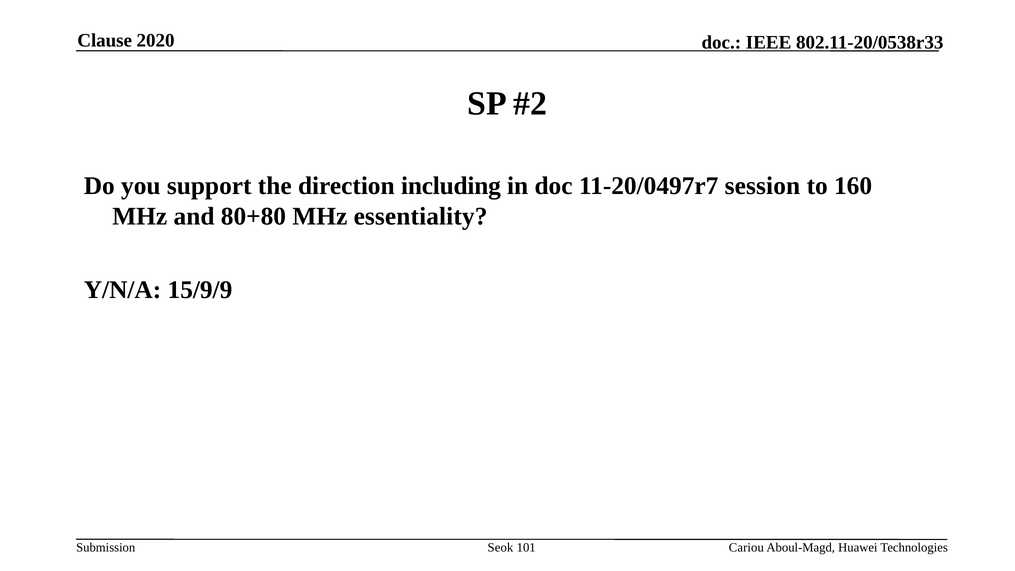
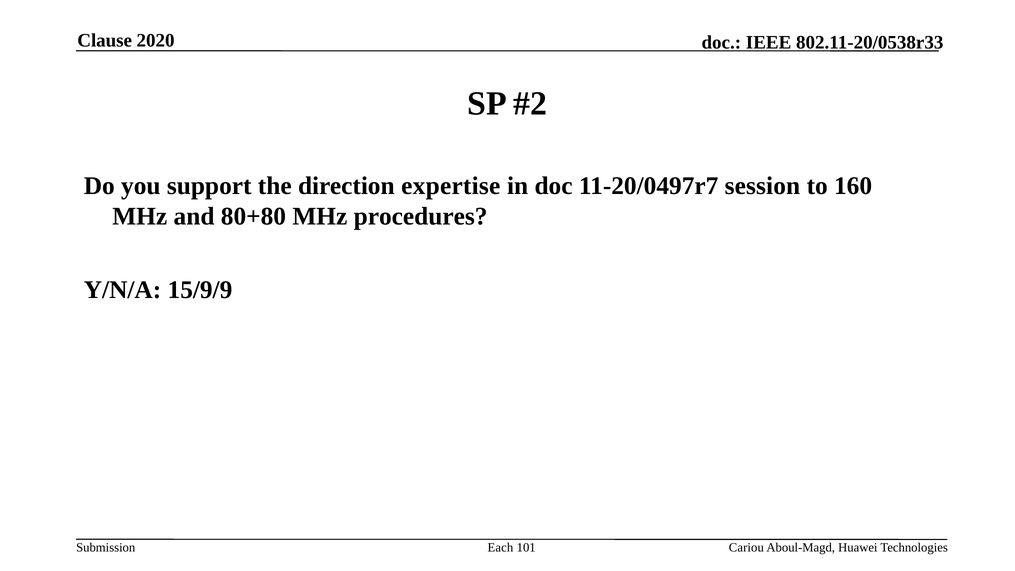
including: including -> expertise
essentiality: essentiality -> procedures
Seok: Seok -> Each
